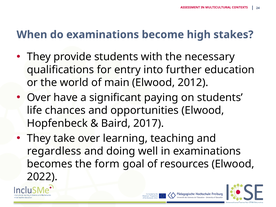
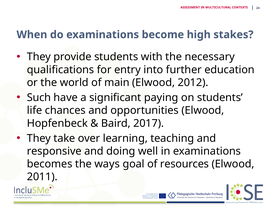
Over at (39, 98): Over -> Such
regardless: regardless -> responsive
form: form -> ways
2022: 2022 -> 2011
